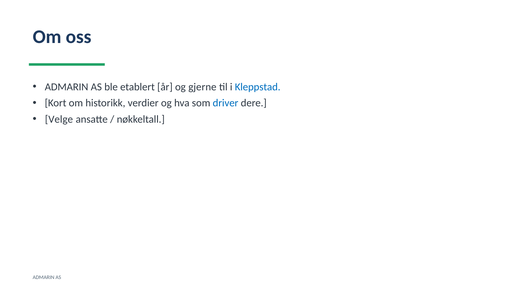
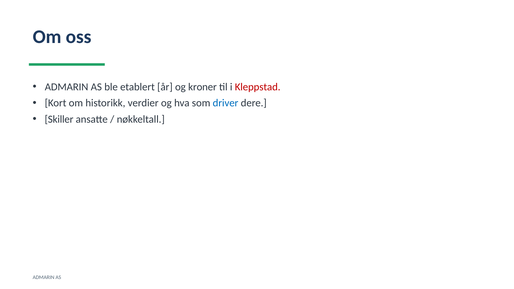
gjerne: gjerne -> kroner
Kleppstad colour: blue -> red
Velge: Velge -> Skiller
